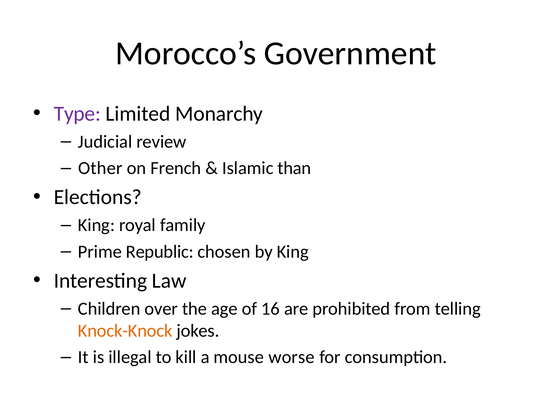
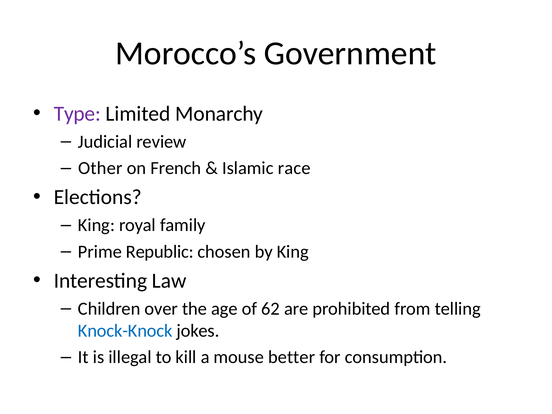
than: than -> race
16: 16 -> 62
Knock-Knock colour: orange -> blue
worse: worse -> better
